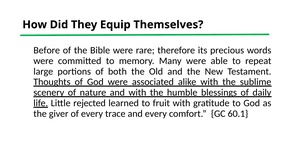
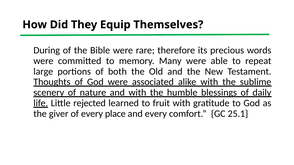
Before: Before -> During
trace: trace -> place
60.1: 60.1 -> 25.1
